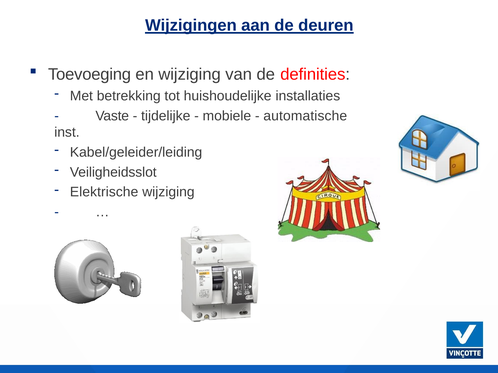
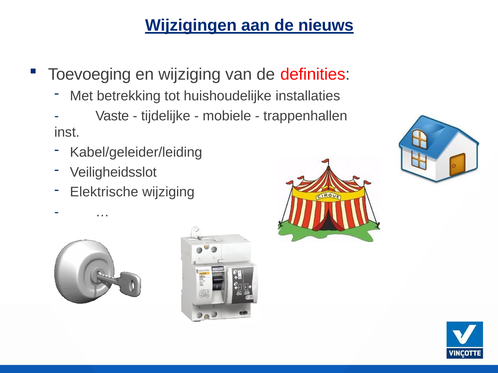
deuren: deuren -> nieuws
automatische: automatische -> trappenhallen
